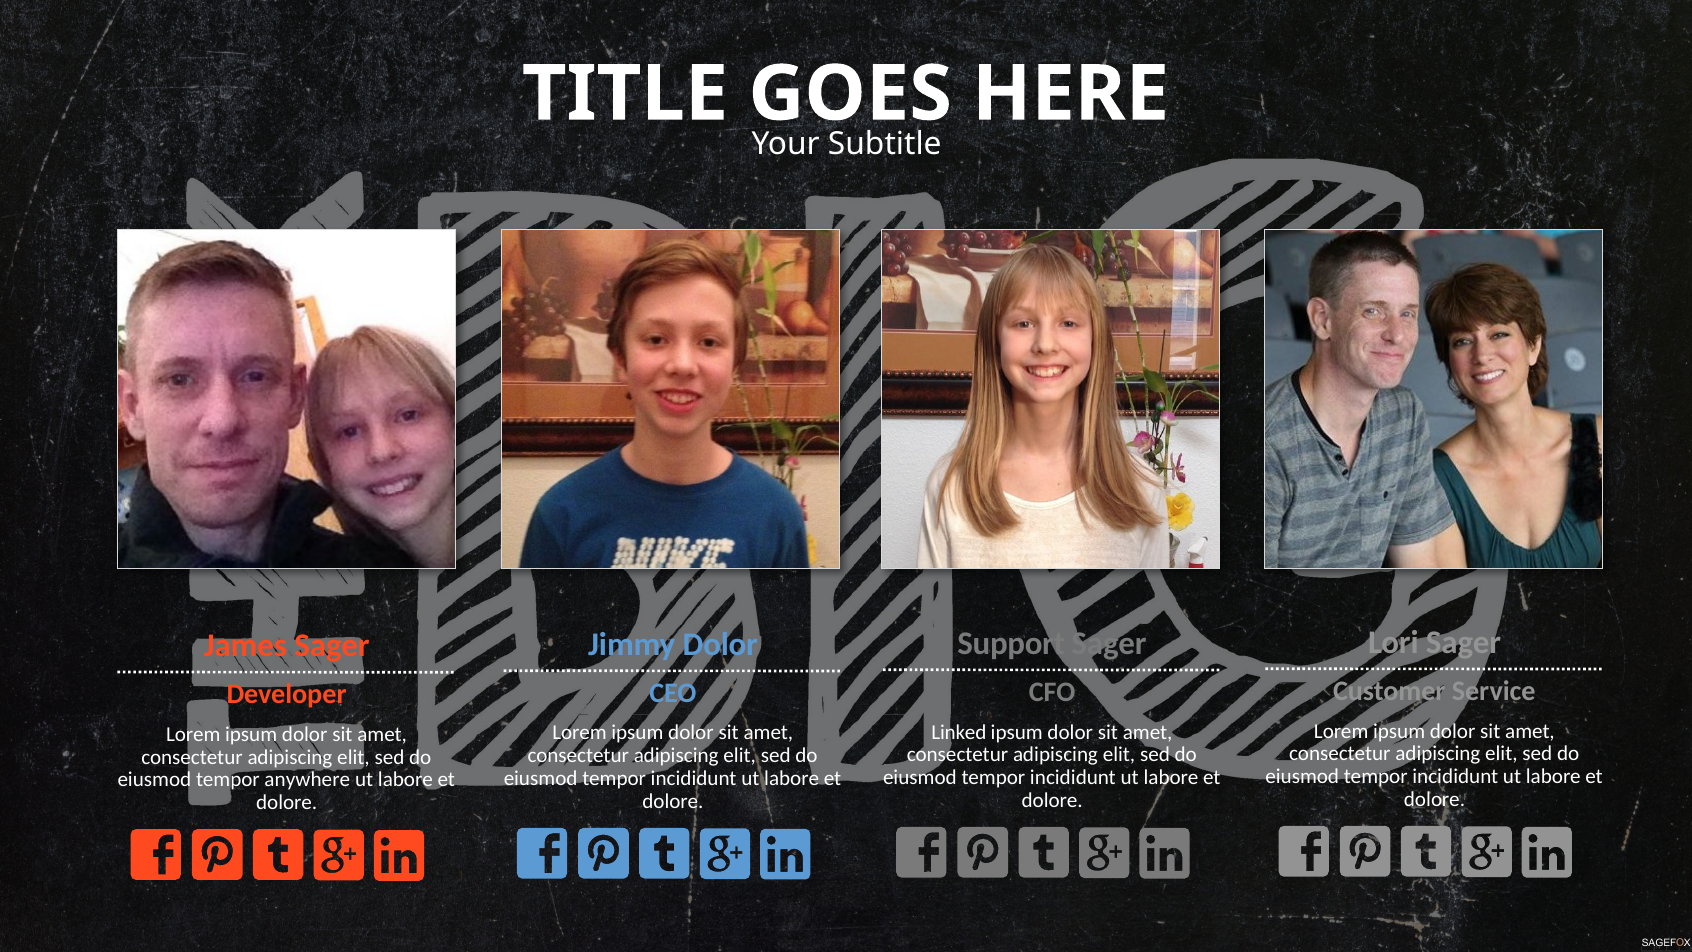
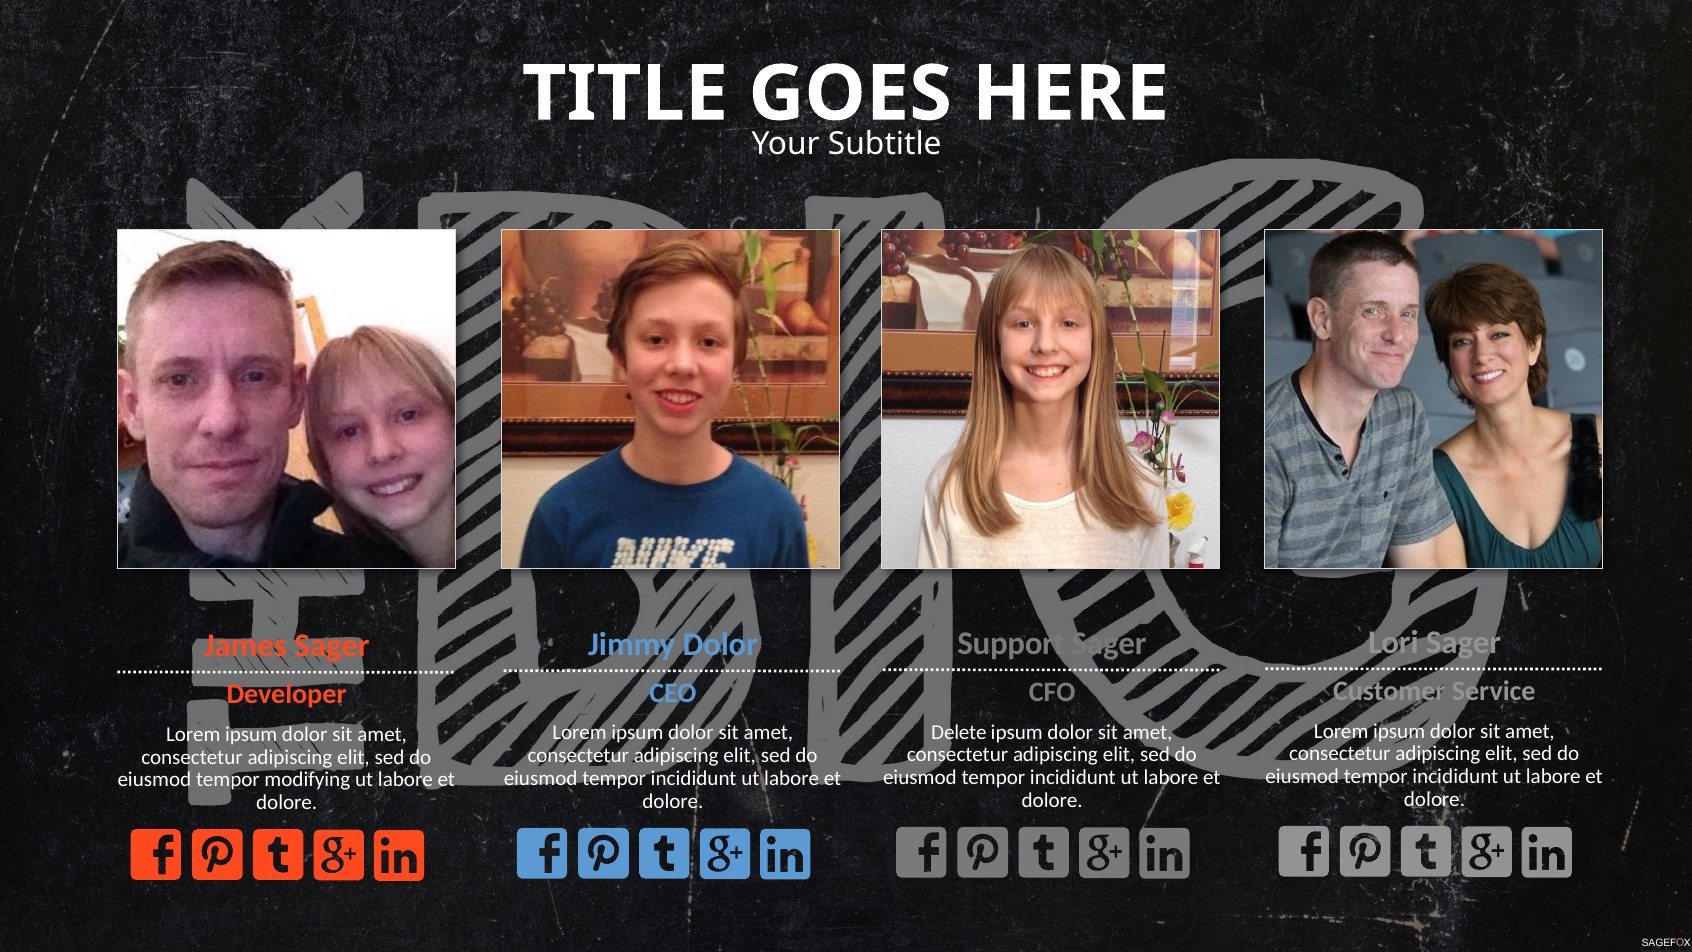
Linked: Linked -> Delete
anywhere: anywhere -> modifying
